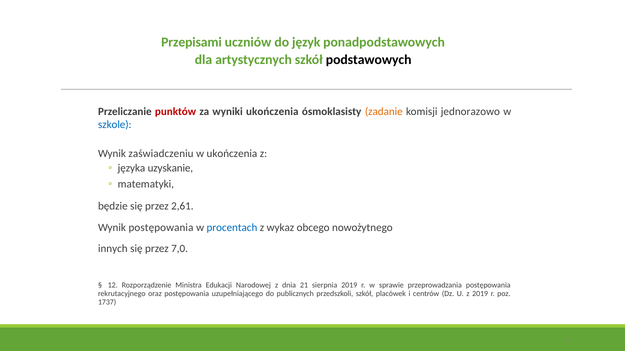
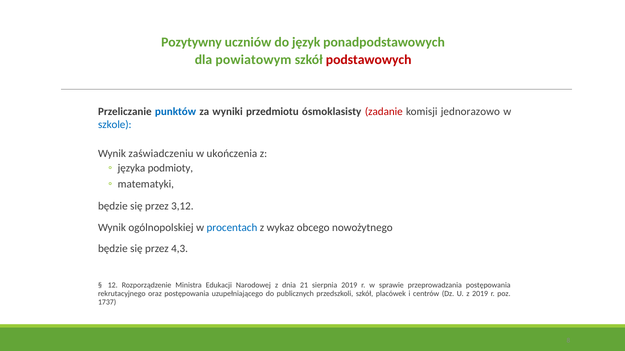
Przepisami: Przepisami -> Pozytywny
artystycznych: artystycznych -> powiatowym
podstawowych colour: black -> red
punktów colour: red -> blue
wyniki ukończenia: ukończenia -> przedmiotu
zadanie colour: orange -> red
uzyskanie: uzyskanie -> podmioty
2,61: 2,61 -> 3,12
Wynik postępowania: postępowania -> ogólnopolskiej
innych at (113, 249): innych -> będzie
7,0: 7,0 -> 4,3
